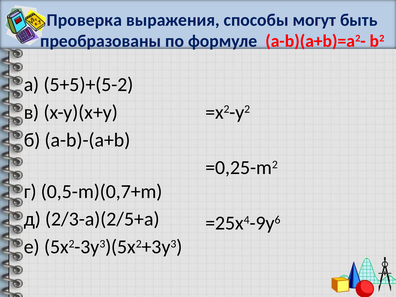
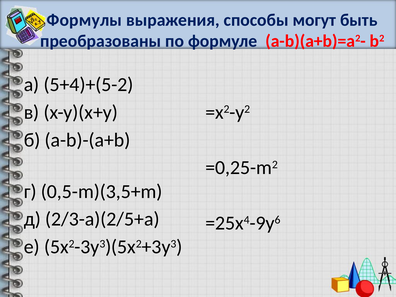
Проверка: Проверка -> Формулы
5+5)+(5-2: 5+5)+(5-2 -> 5+4)+(5-2
0,5-m)(0,7+m: 0,5-m)(0,7+m -> 0,5-m)(3,5+m
